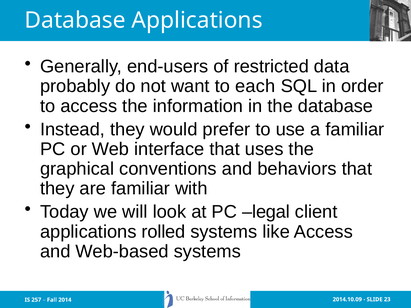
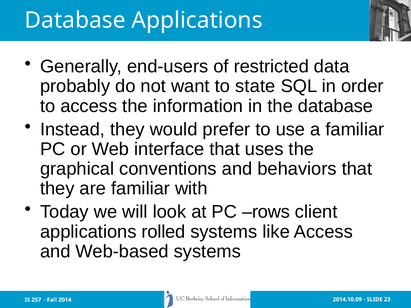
each: each -> state
legal: legal -> rows
